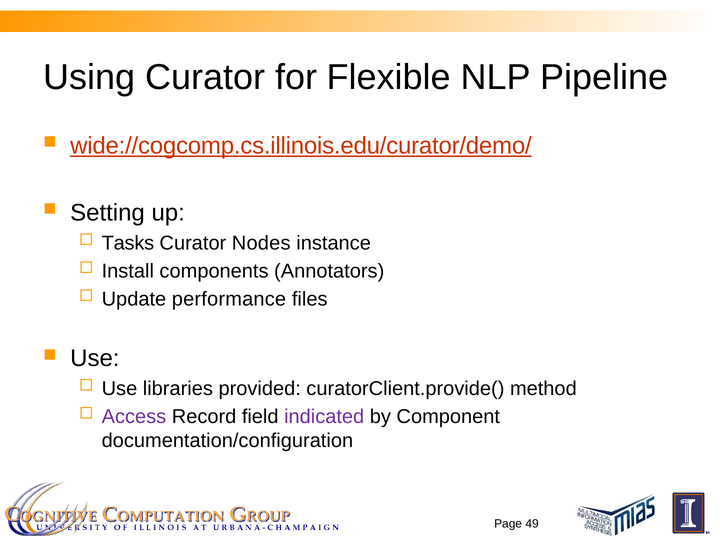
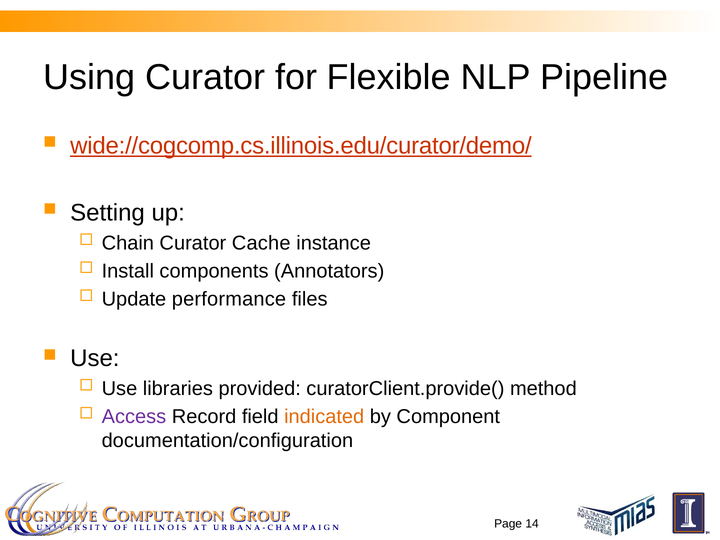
Tasks: Tasks -> Chain
Nodes: Nodes -> Cache
indicated colour: purple -> orange
49: 49 -> 14
